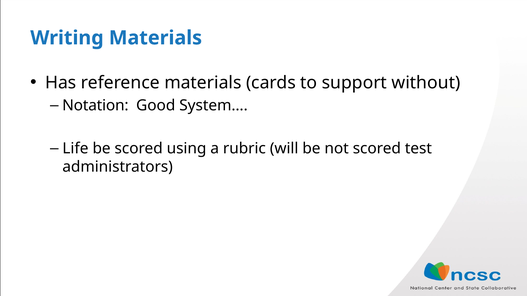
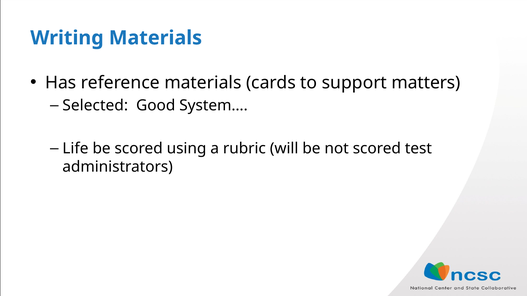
without: without -> matters
Notation: Notation -> Selected
